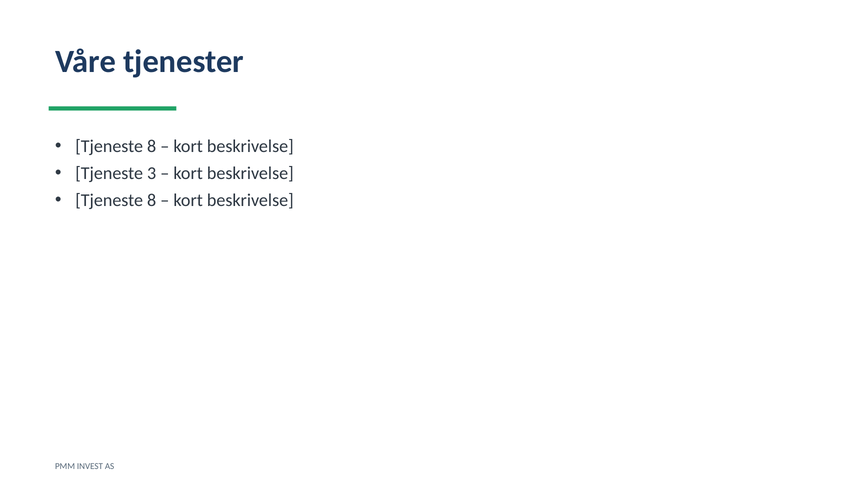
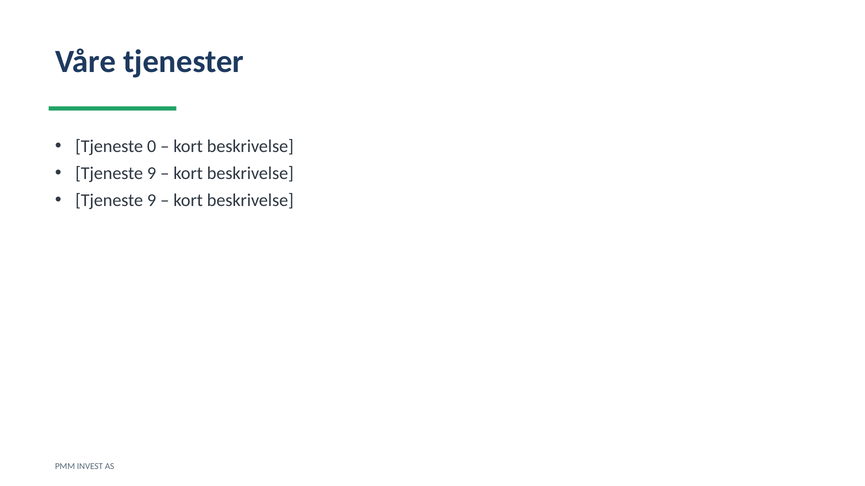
8 at (152, 147): 8 -> 0
3 at (152, 174): 3 -> 9
8 at (152, 201): 8 -> 9
